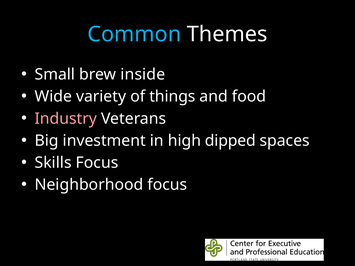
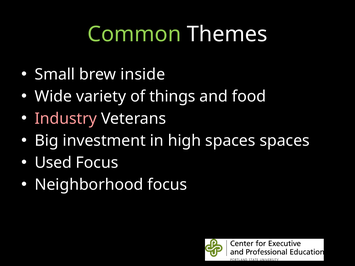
Common colour: light blue -> light green
high dipped: dipped -> spaces
Skills: Skills -> Used
